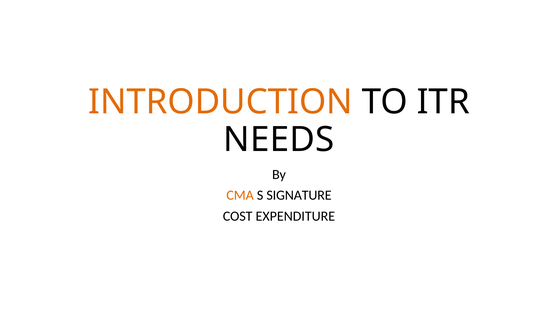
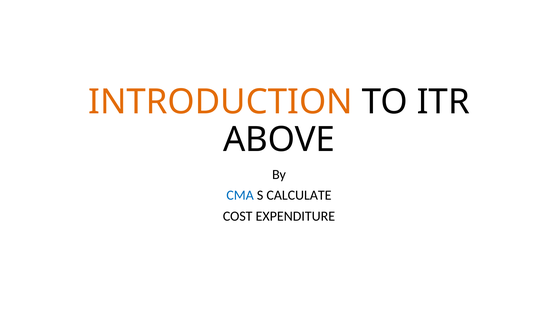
NEEDS: NEEDS -> ABOVE
CMA colour: orange -> blue
SIGNATURE: SIGNATURE -> CALCULATE
